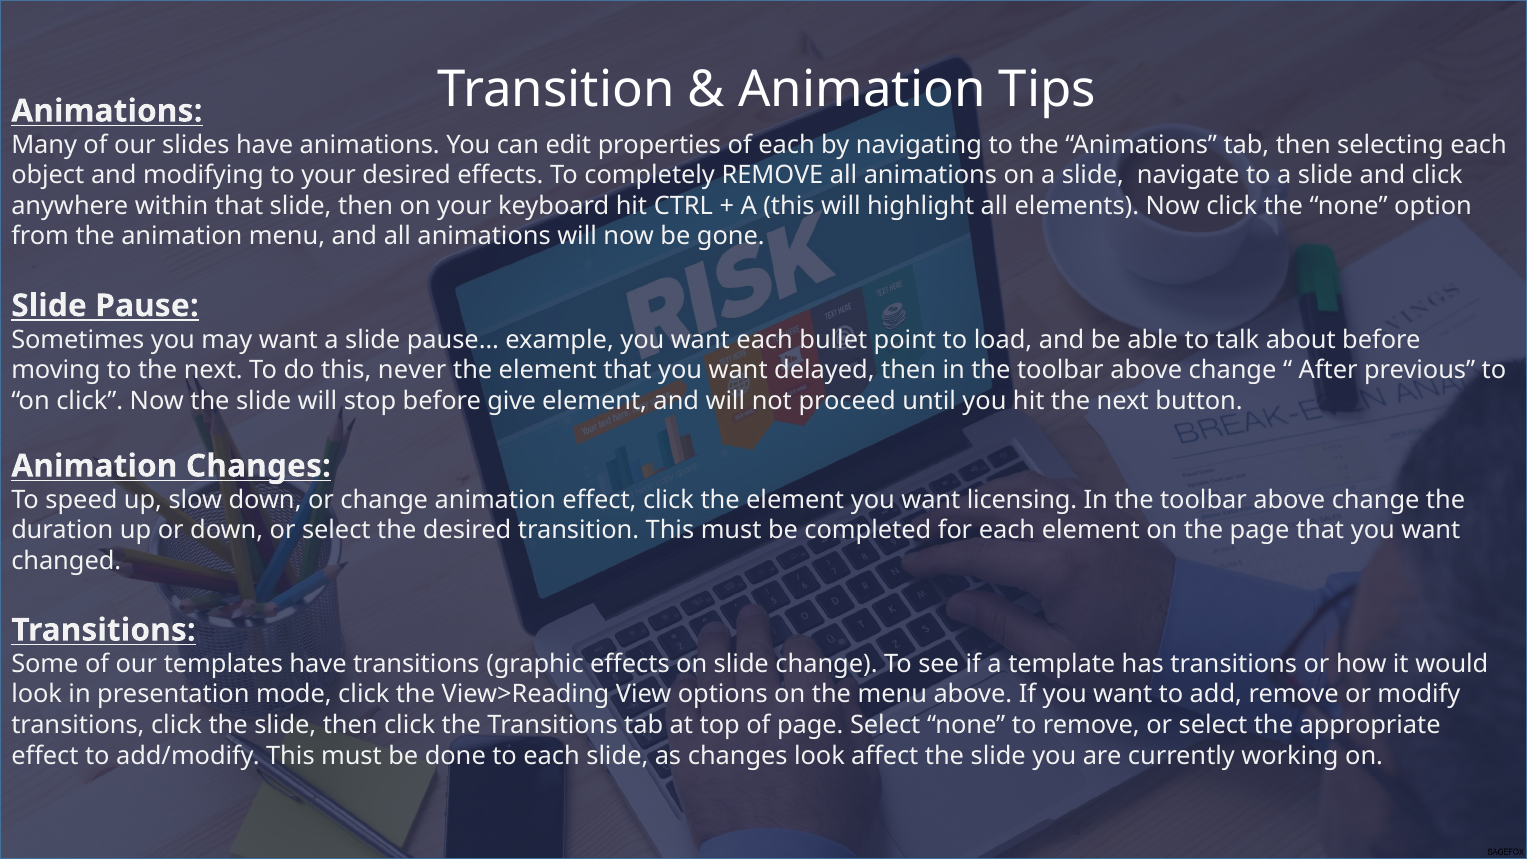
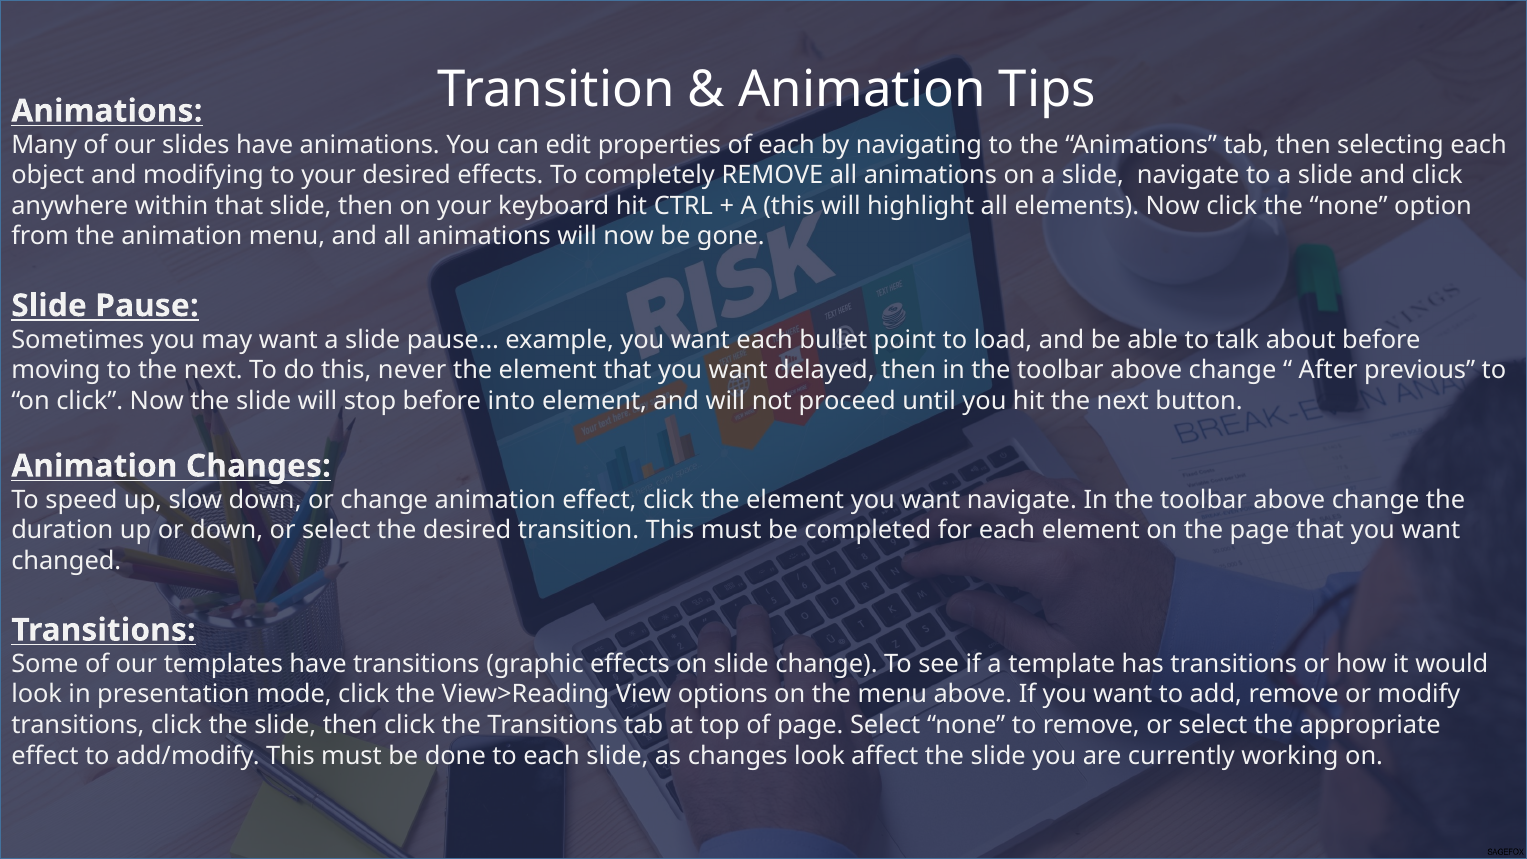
give: give -> into
want licensing: licensing -> navigate
